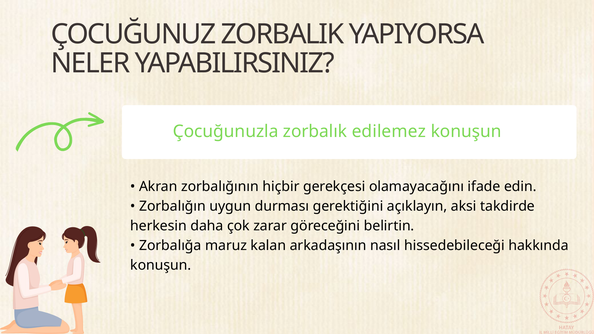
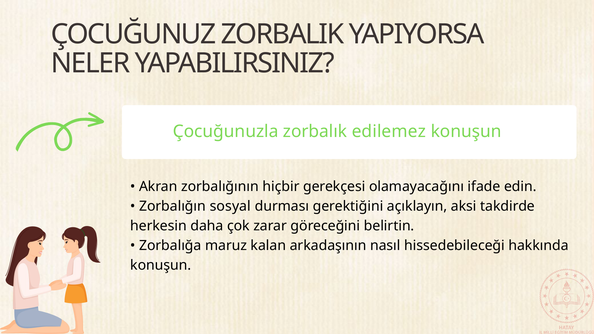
uygun: uygun -> sosyal
